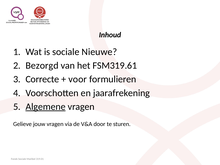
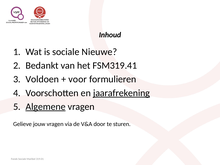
Bezorgd: Bezorgd -> Bedankt
FSM319.61: FSM319.61 -> FSM319.41
Correcte: Correcte -> Voldoen
jaarafrekening underline: none -> present
